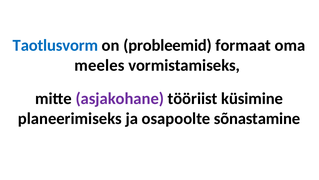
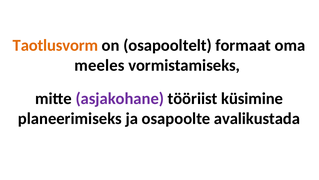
Taotlusvorm colour: blue -> orange
probleemid: probleemid -> osapooltelt
sõnastamine: sõnastamine -> avalikustada
